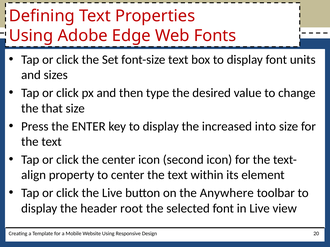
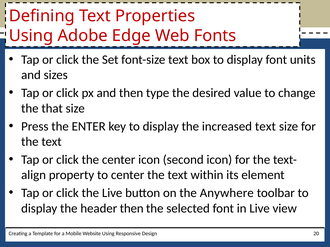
increased into: into -> text
header root: root -> then
